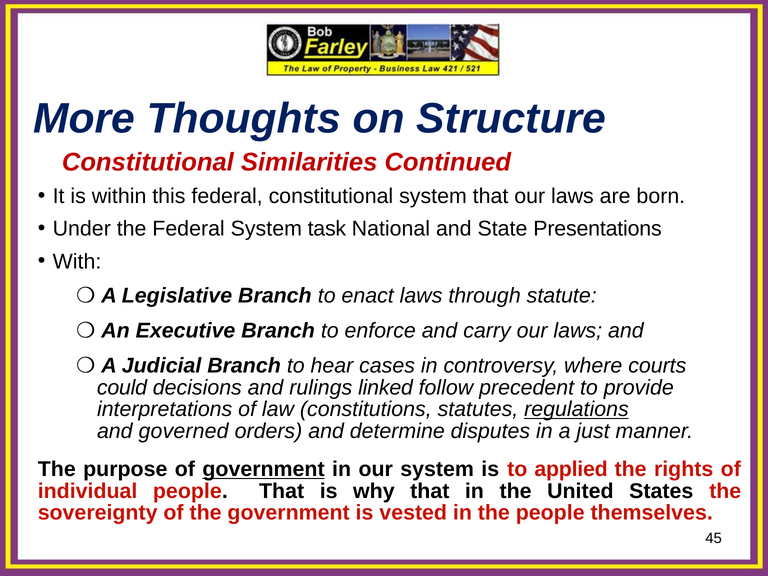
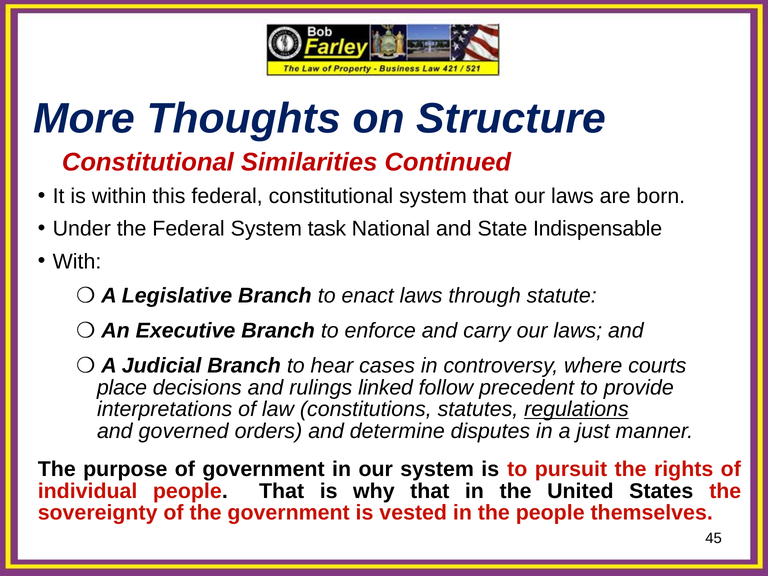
Presentations: Presentations -> Indispensable
could: could -> place
government at (264, 469) underline: present -> none
applied: applied -> pursuit
